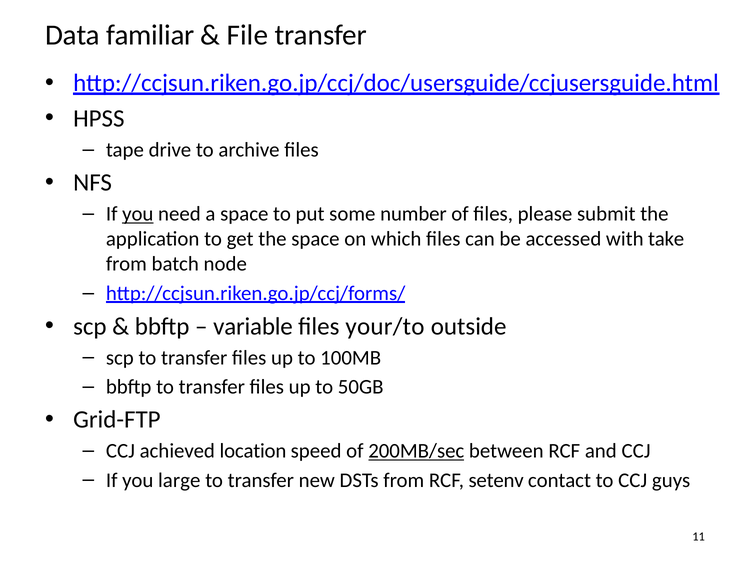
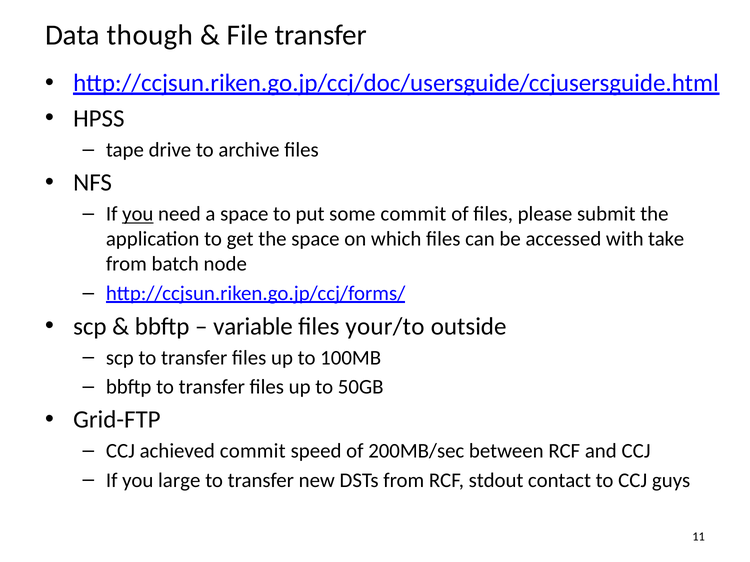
familiar: familiar -> though
some number: number -> commit
achieved location: location -> commit
200MB/sec underline: present -> none
setenv: setenv -> stdout
